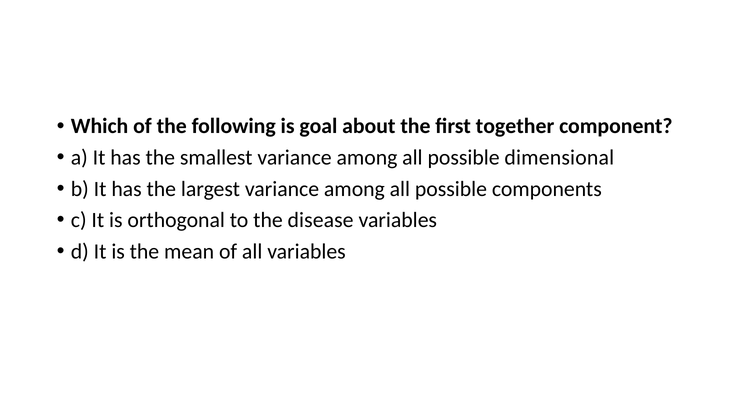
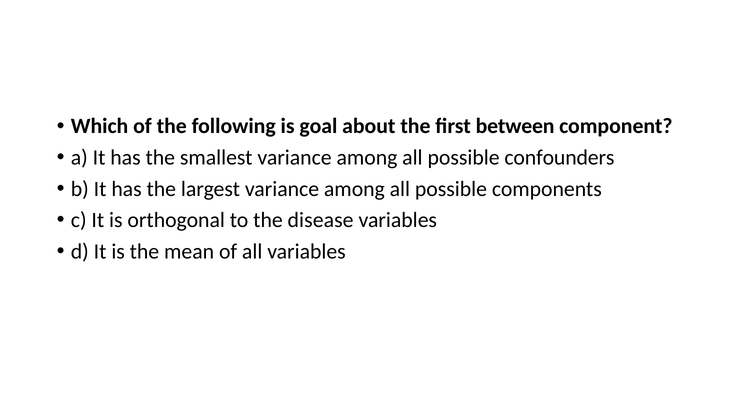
together: together -> between
dimensional: dimensional -> confounders
